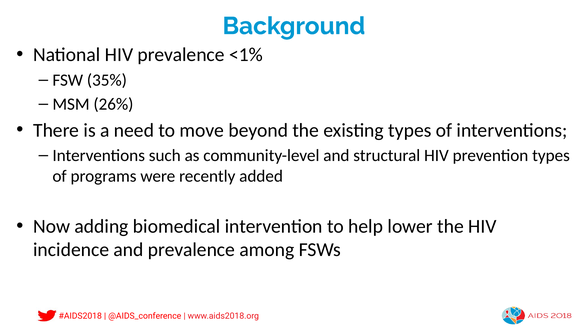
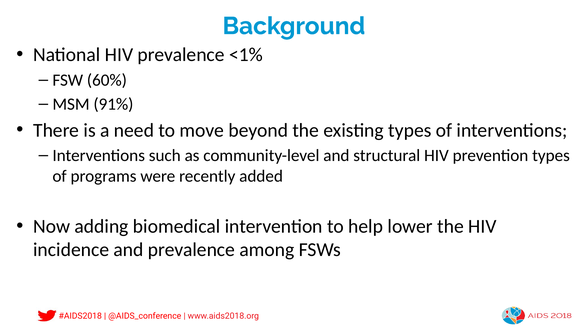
35%: 35% -> 60%
26%: 26% -> 91%
